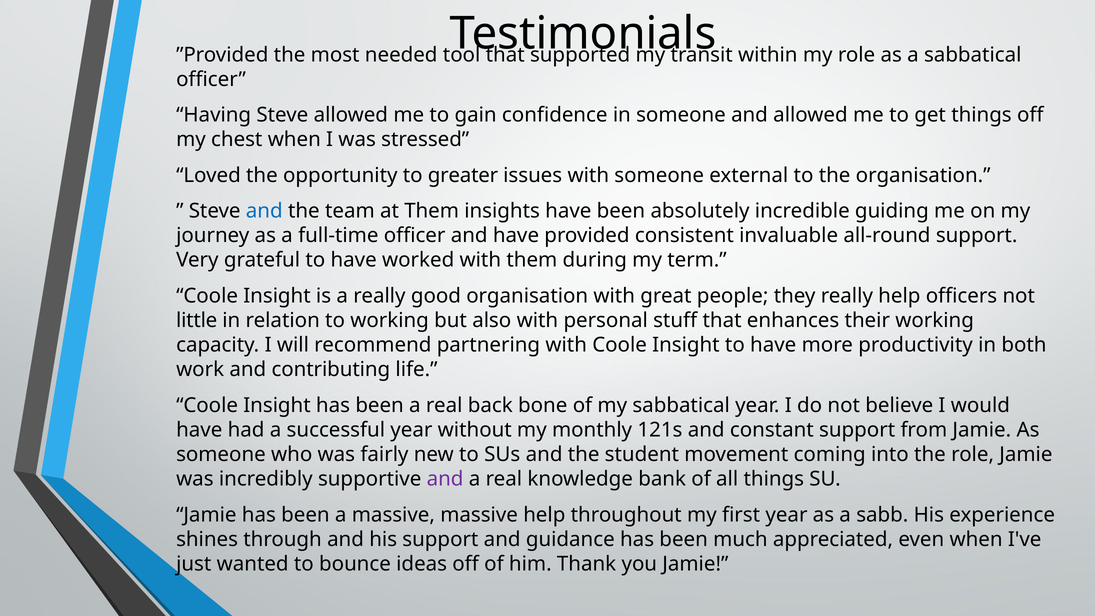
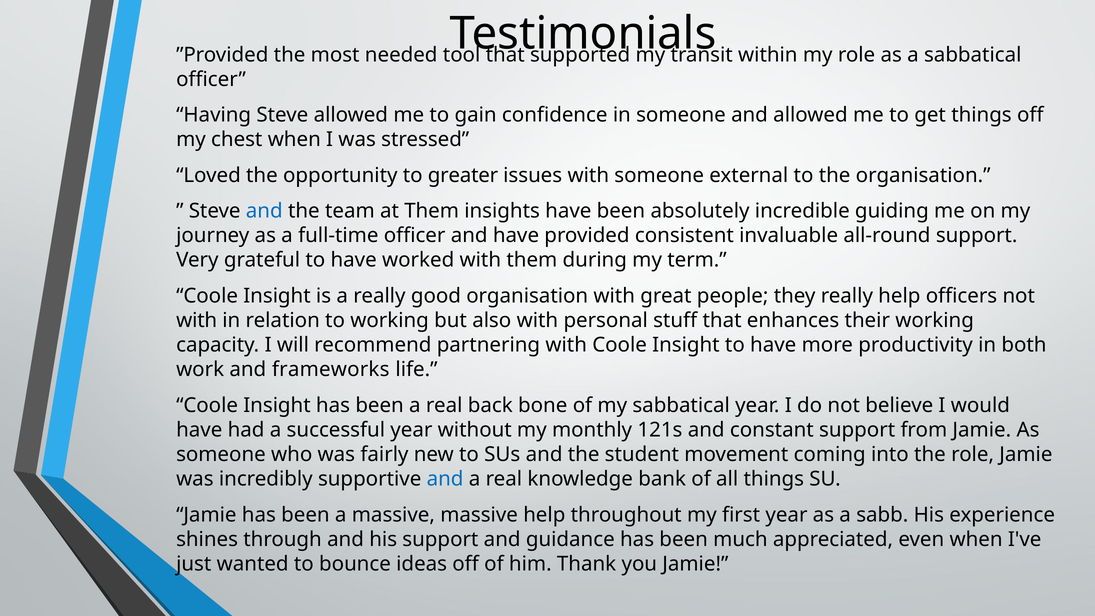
little at (197, 320): little -> with
contributing: contributing -> frameworks
and at (445, 479) colour: purple -> blue
